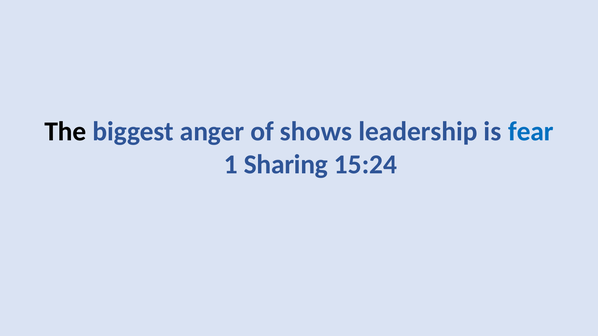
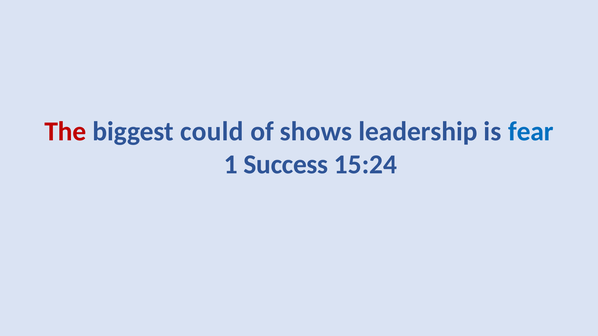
The colour: black -> red
anger: anger -> could
Sharing: Sharing -> Success
